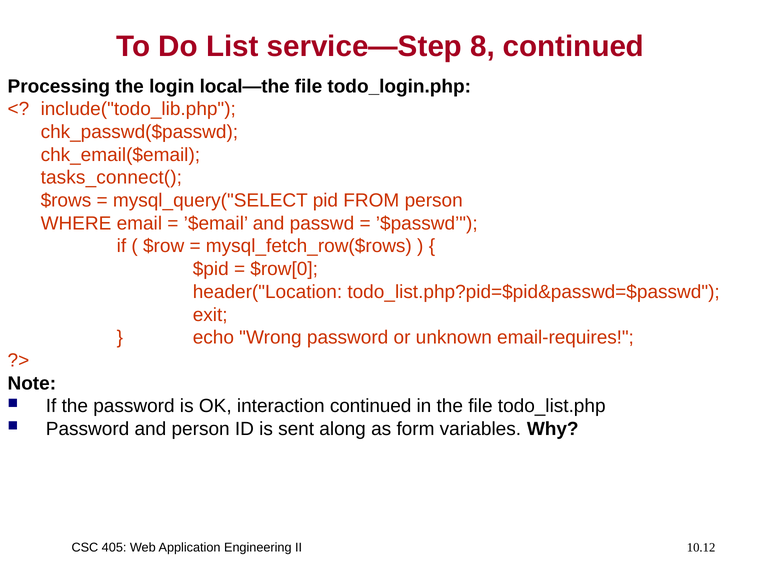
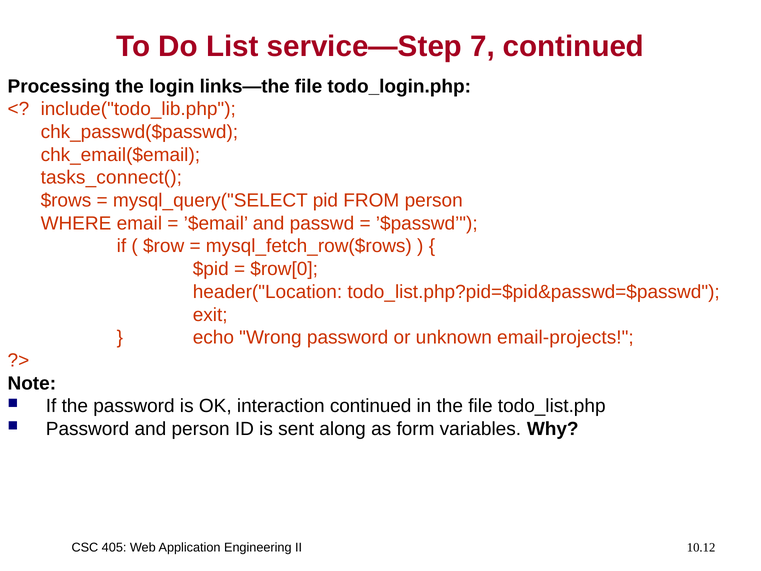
8: 8 -> 7
local—the: local—the -> links—the
email-requires: email-requires -> email-projects
